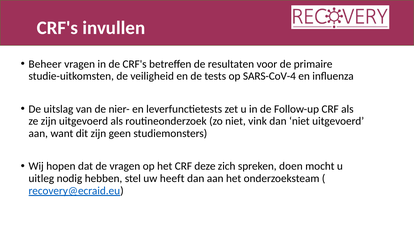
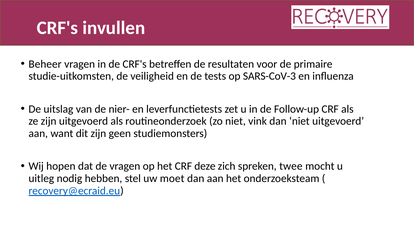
SARS-CoV-4: SARS-CoV-4 -> SARS-CoV-3
doen: doen -> twee
heeft: heeft -> moet
